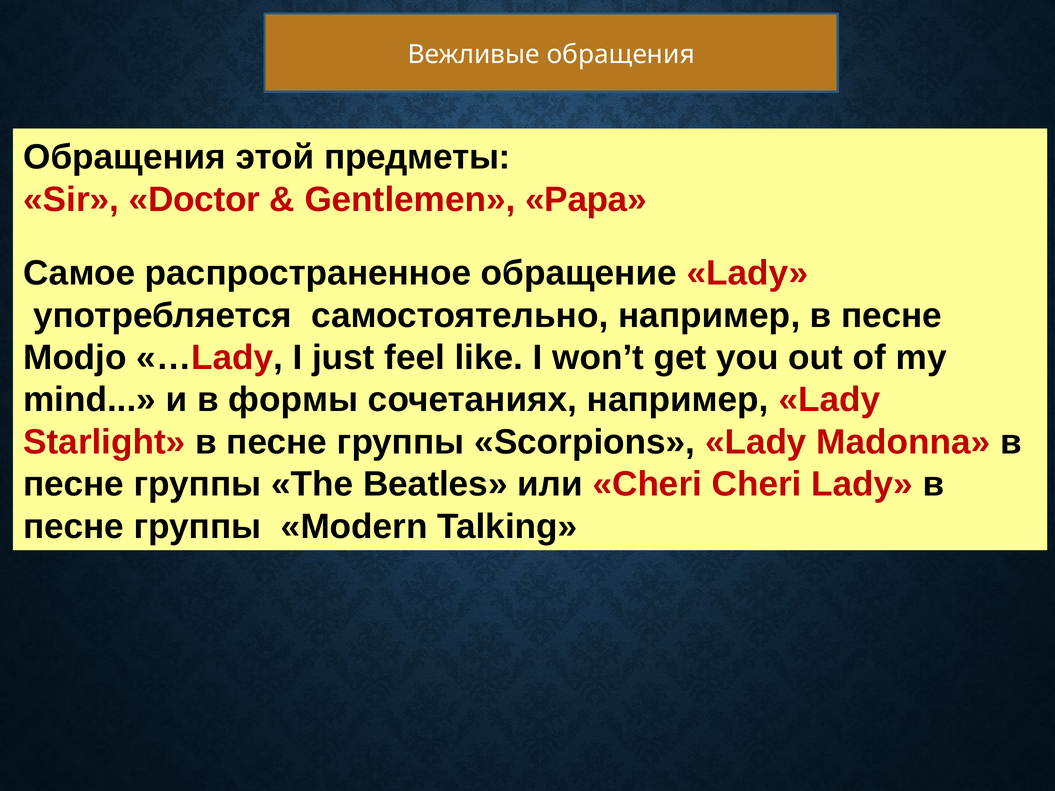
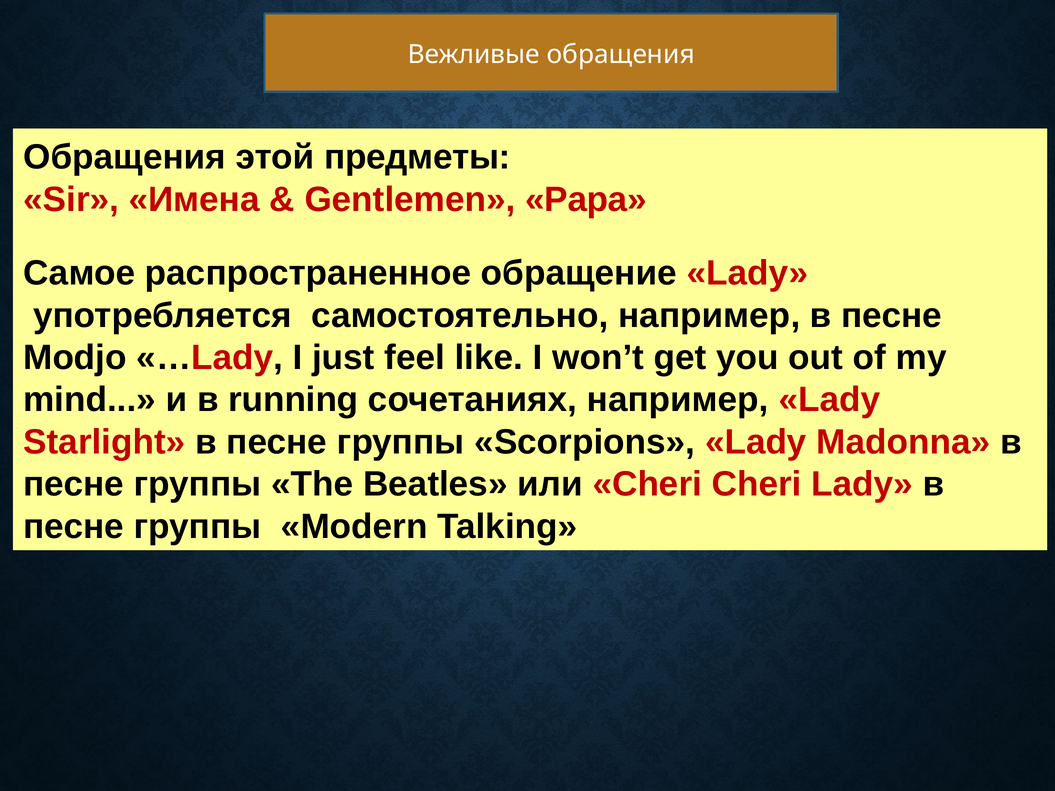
Doctor: Doctor -> Имена
формы: формы -> running
